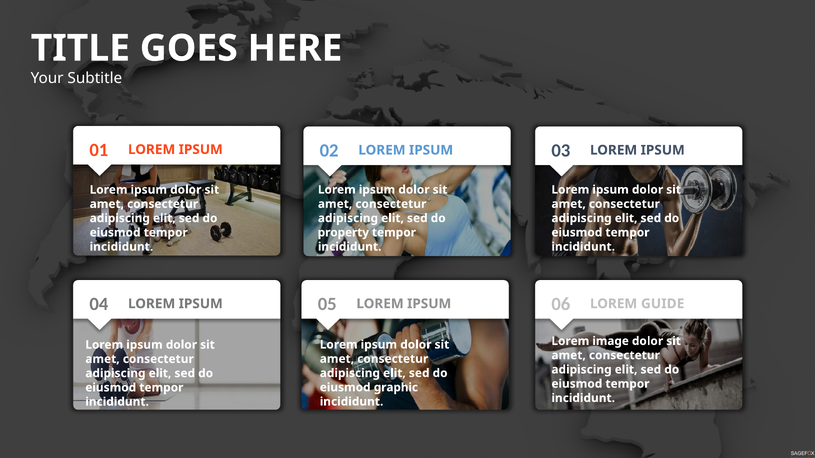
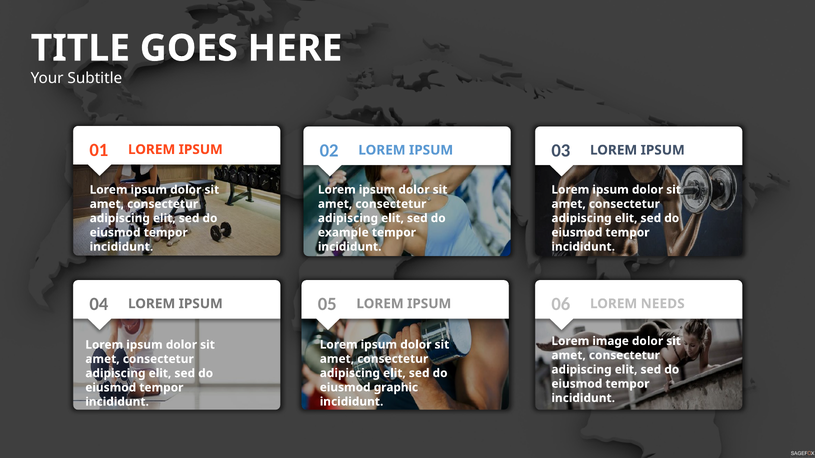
property: property -> example
GUIDE: GUIDE -> NEEDS
